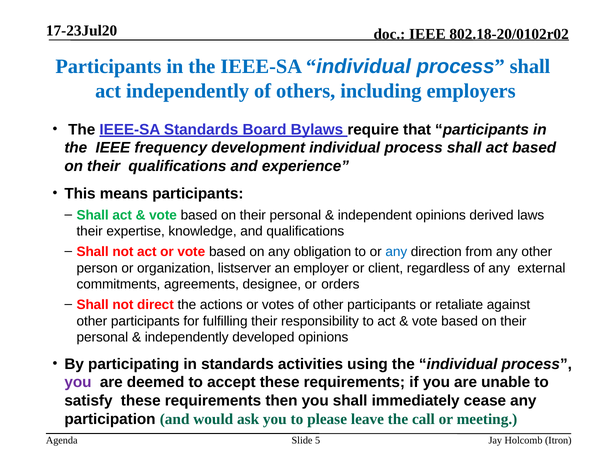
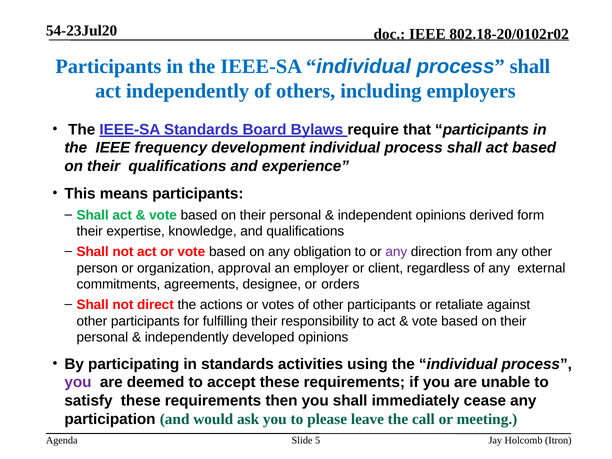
17-23Jul20: 17-23Jul20 -> 54-23Jul20
laws: laws -> form
any at (396, 252) colour: blue -> purple
listserver: listserver -> approval
